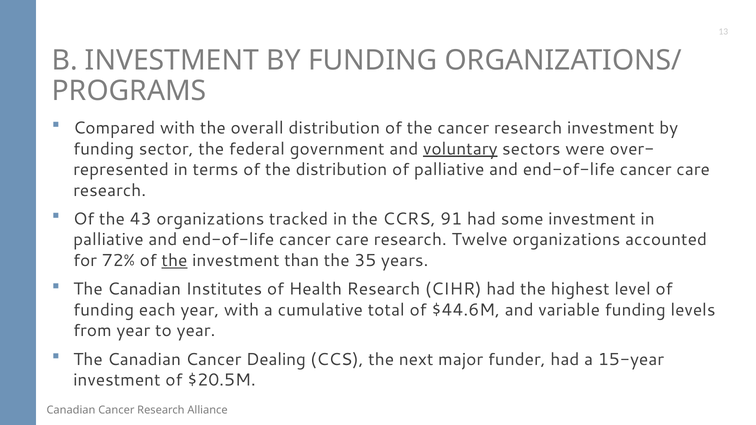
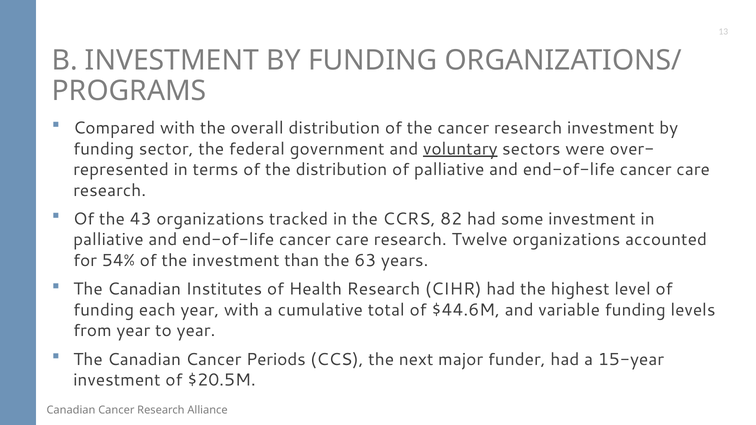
91: 91 -> 82
72%: 72% -> 54%
the at (174, 261) underline: present -> none
35: 35 -> 63
Dealing: Dealing -> Periods
